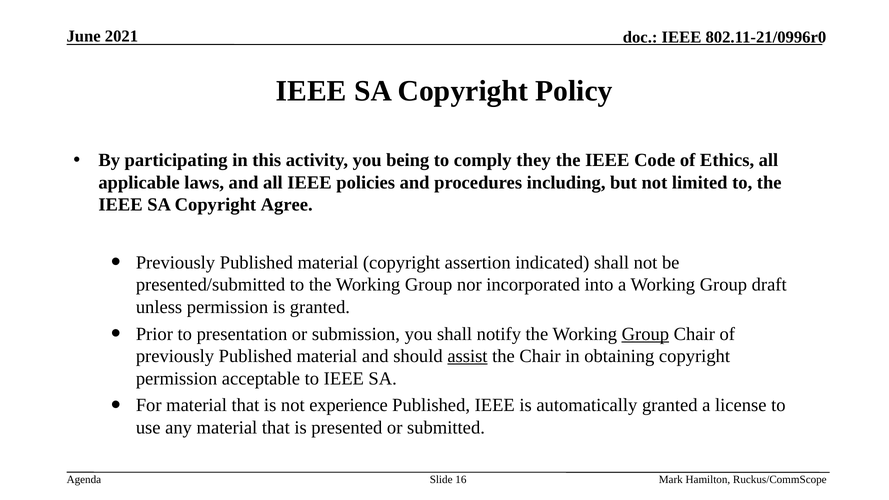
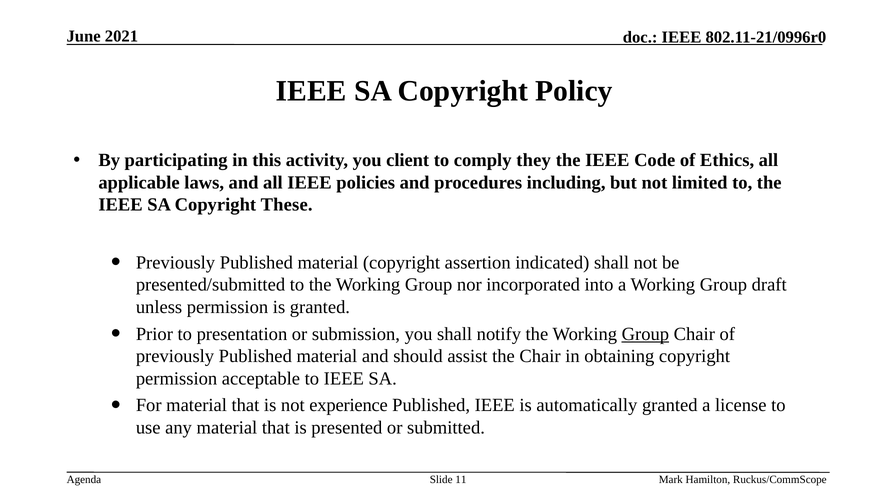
being: being -> client
Agree: Agree -> These
assist underline: present -> none
16: 16 -> 11
